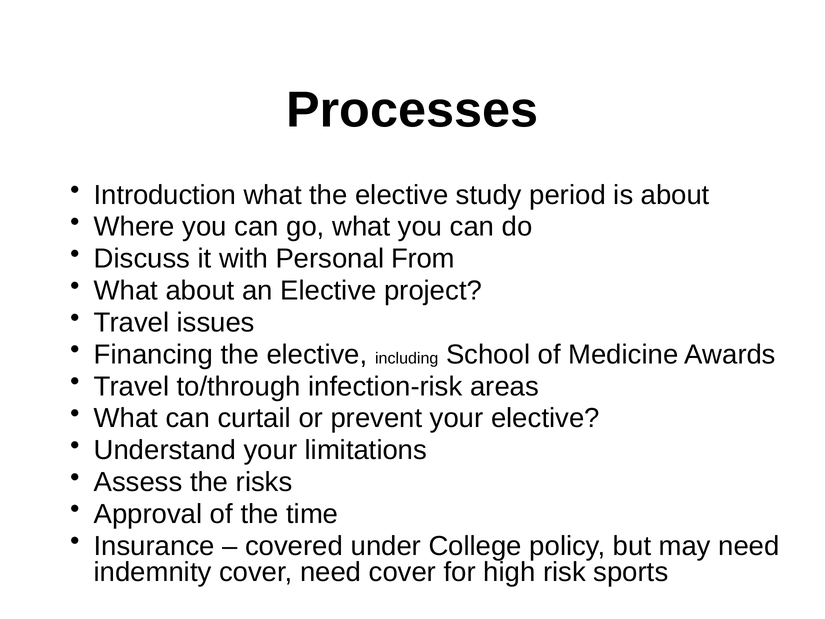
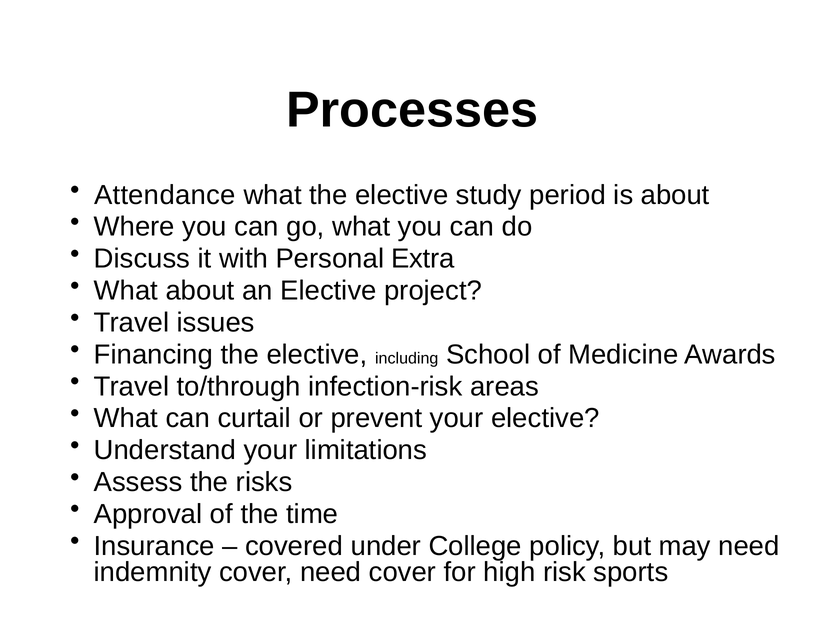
Introduction: Introduction -> Attendance
From: From -> Extra
